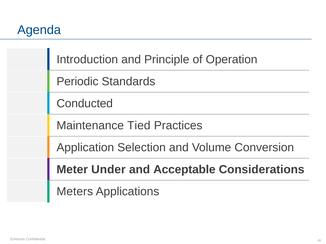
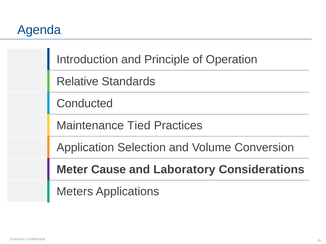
Periodic: Periodic -> Relative
Under: Under -> Cause
Acceptable: Acceptable -> Laboratory
